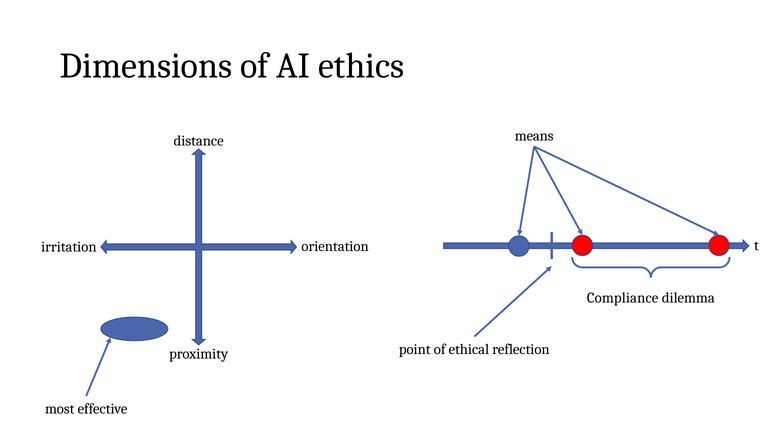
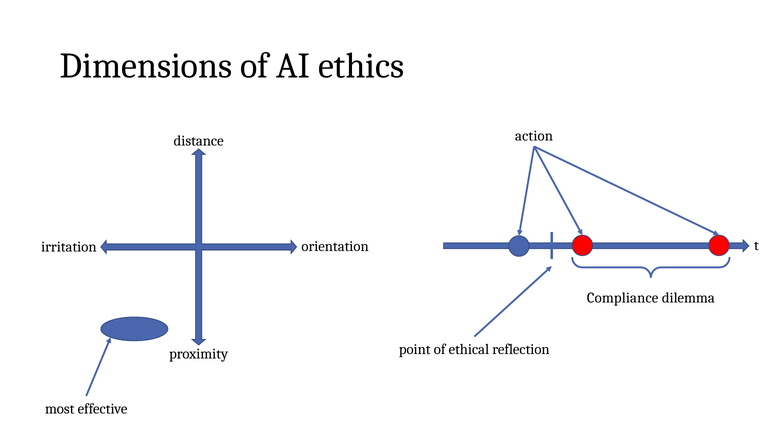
means: means -> action
